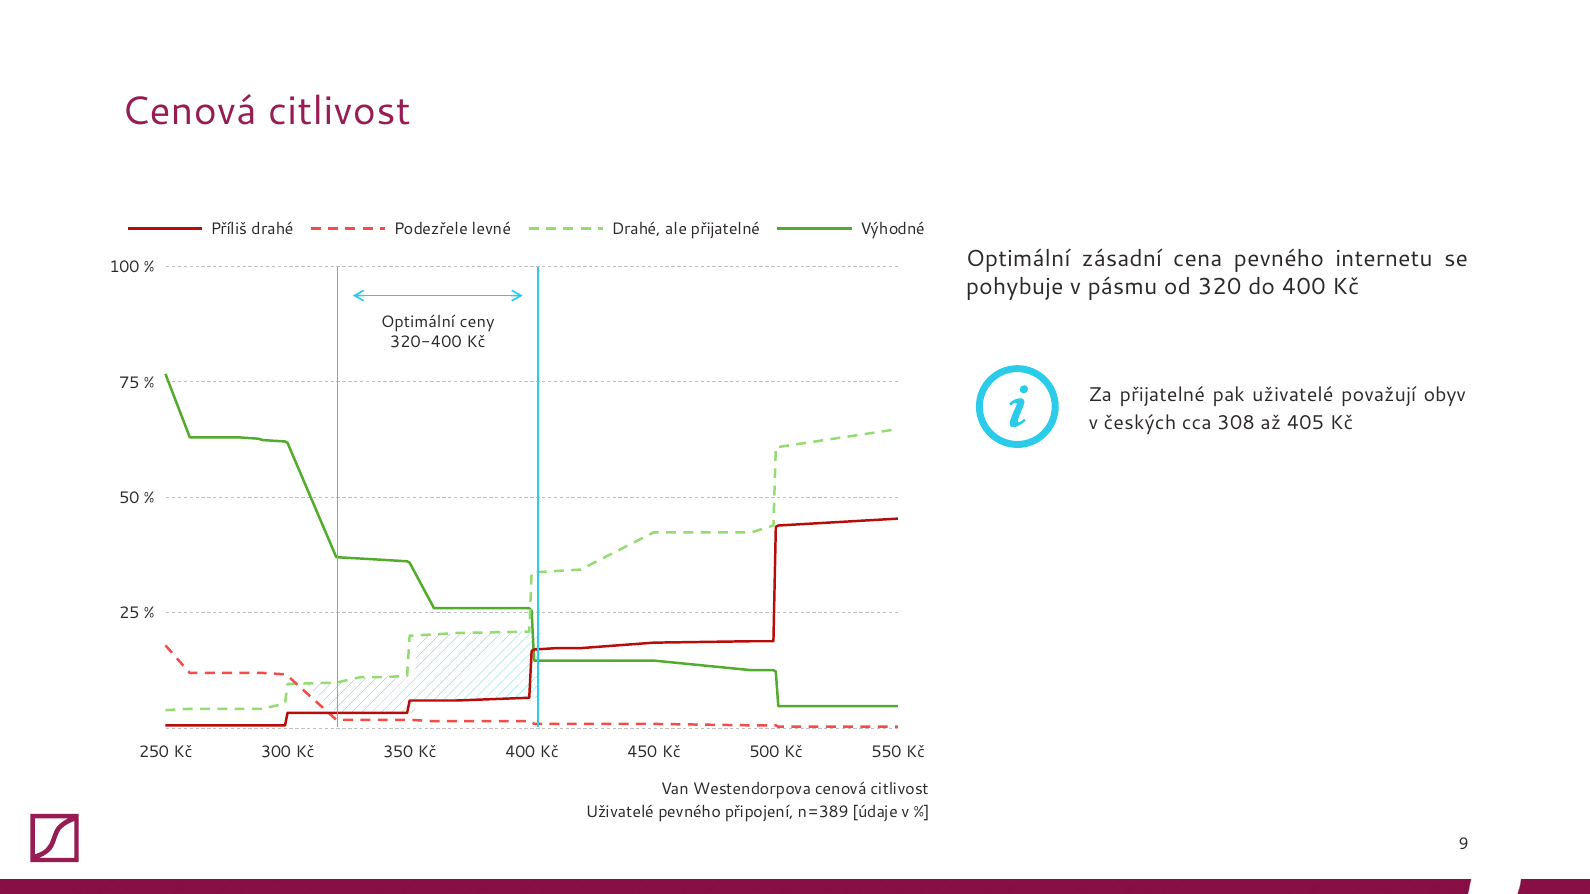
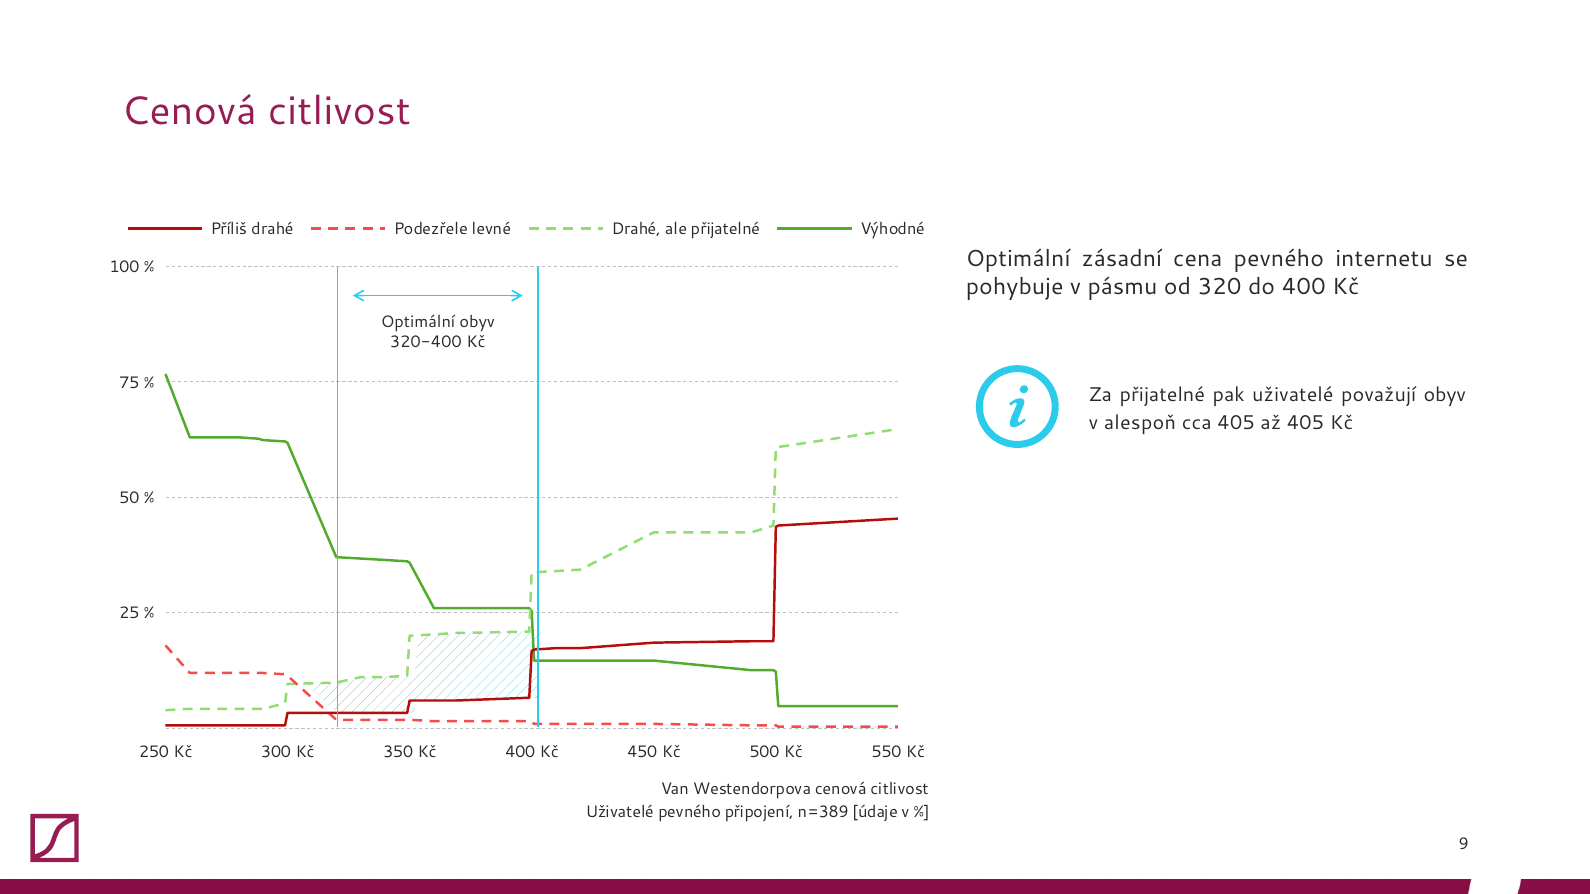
Optimální ceny: ceny -> obyv
českých: českých -> alespoň
cca 308: 308 -> 405
